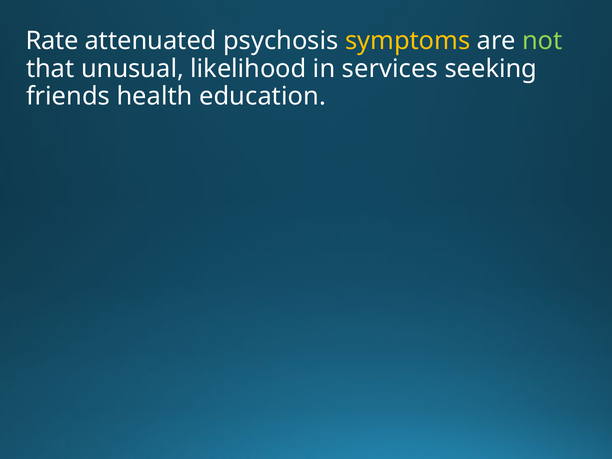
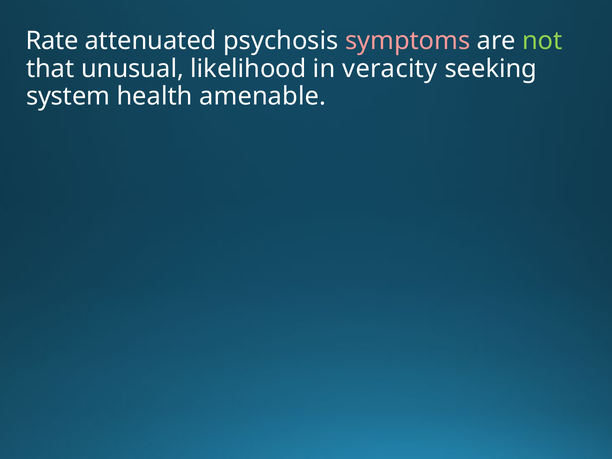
symptoms colour: yellow -> pink
services: services -> veracity
friends: friends -> system
education: education -> amenable
